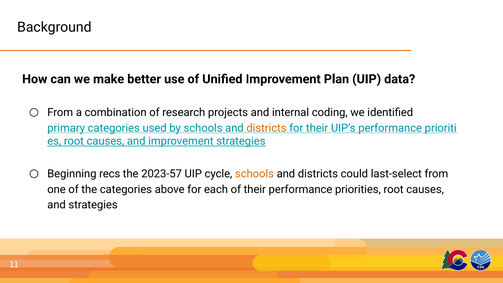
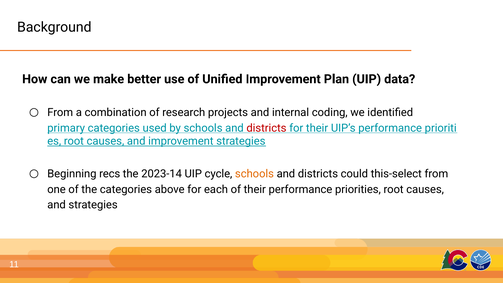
districts at (266, 128) colour: orange -> red
2023-57: 2023-57 -> 2023-14
last-select: last-select -> this-select
